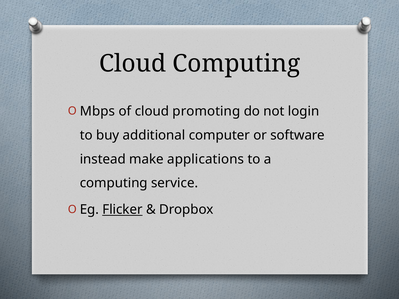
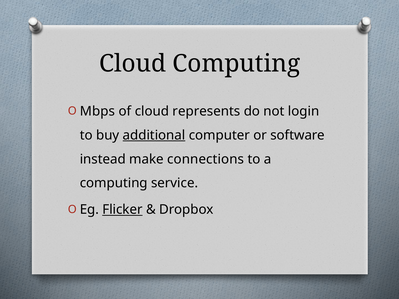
promoting: promoting -> represents
additional underline: none -> present
applications: applications -> connections
